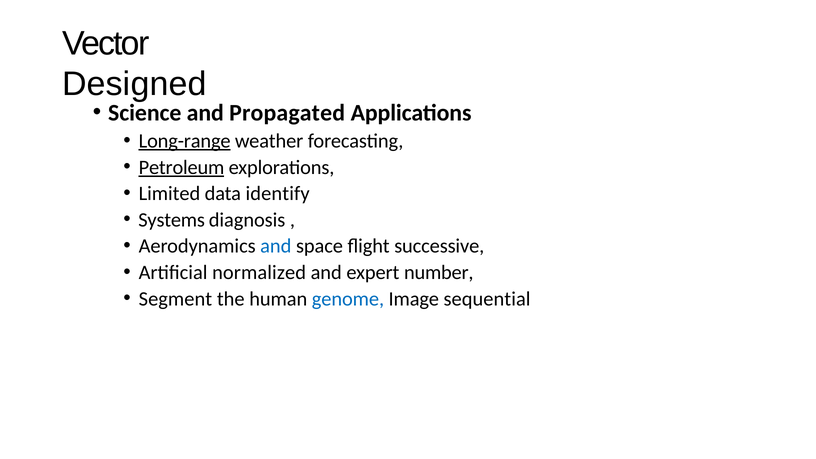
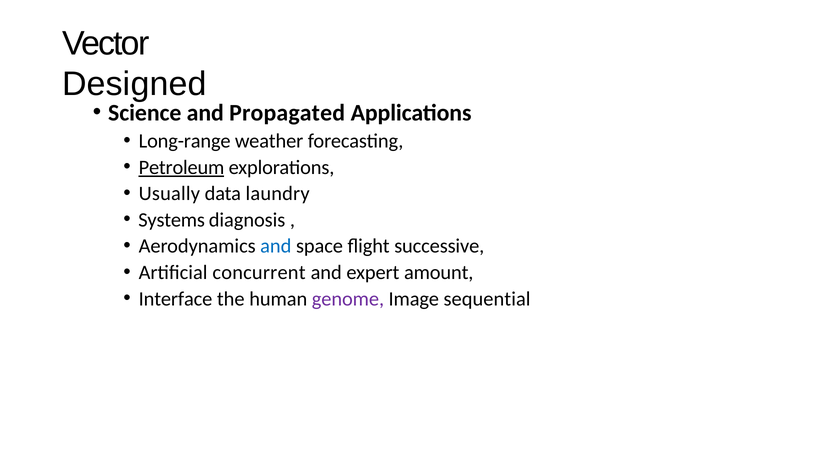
Long-range underline: present -> none
Limited: Limited -> Usually
identify: identify -> laundry
normalized: normalized -> concurrent
number: number -> amount
Segment: Segment -> Interface
genome colour: blue -> purple
